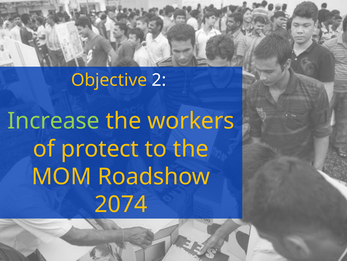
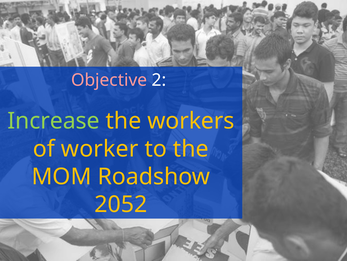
Objective colour: yellow -> pink
protect: protect -> worker
2074: 2074 -> 2052
